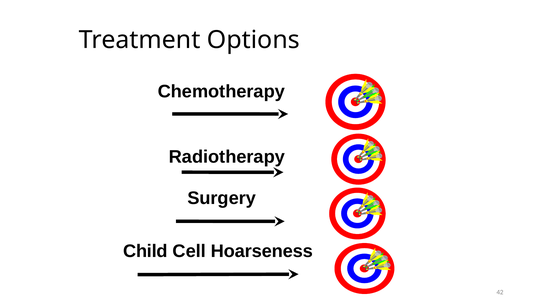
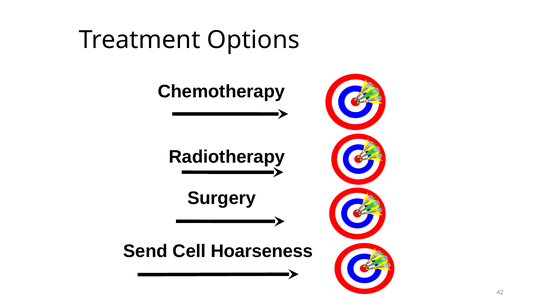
Child: Child -> Send
